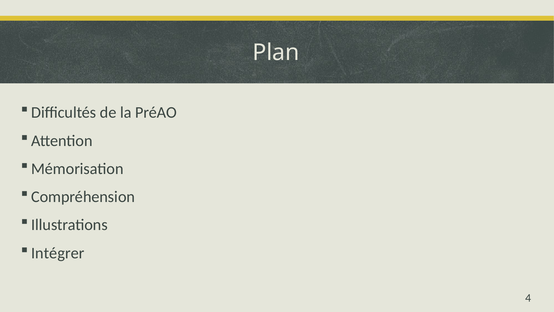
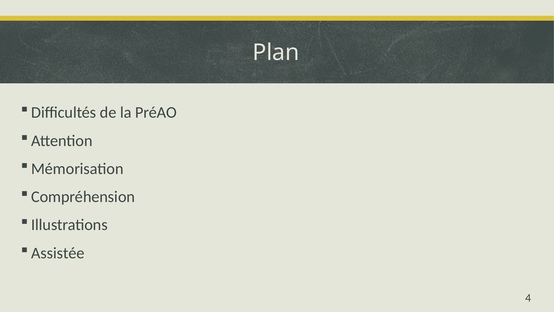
Intégrer: Intégrer -> Assistée
